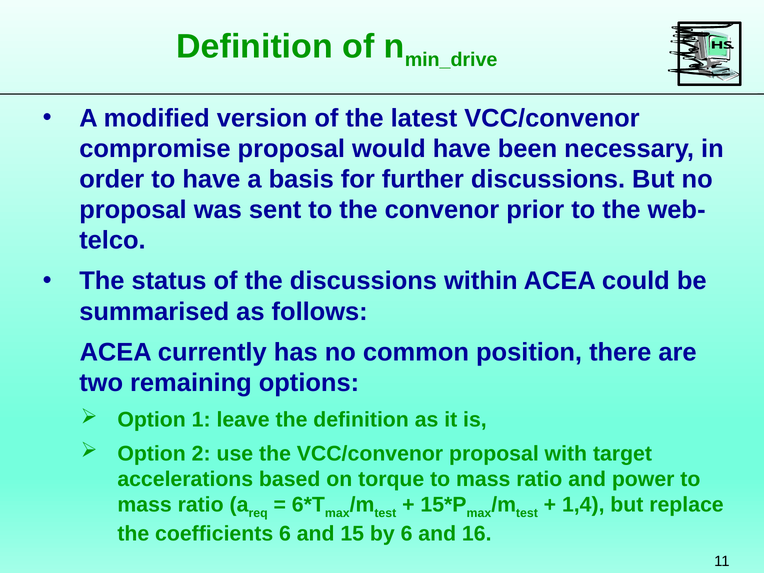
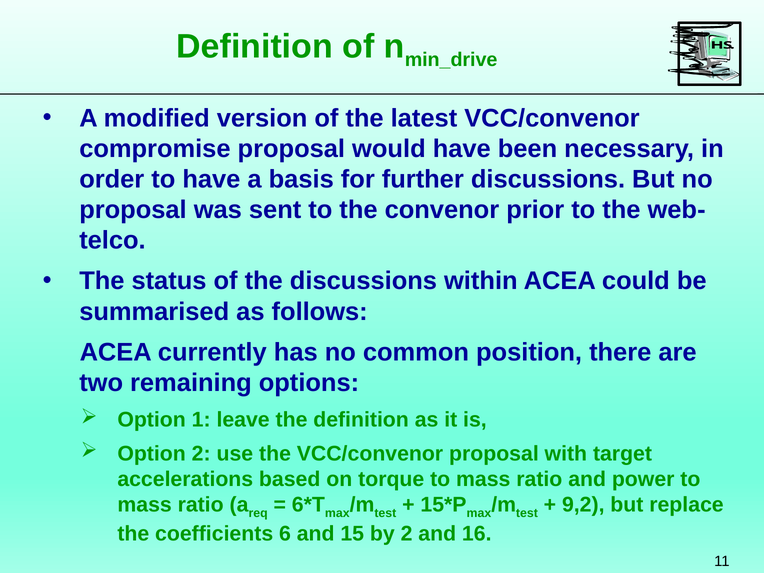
1,4: 1,4 -> 9,2
by 6: 6 -> 2
